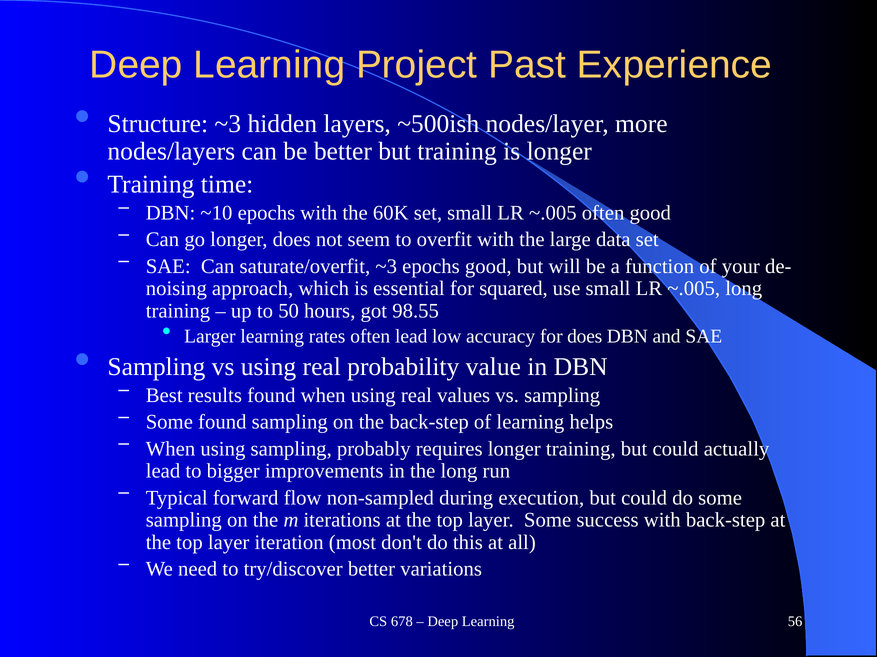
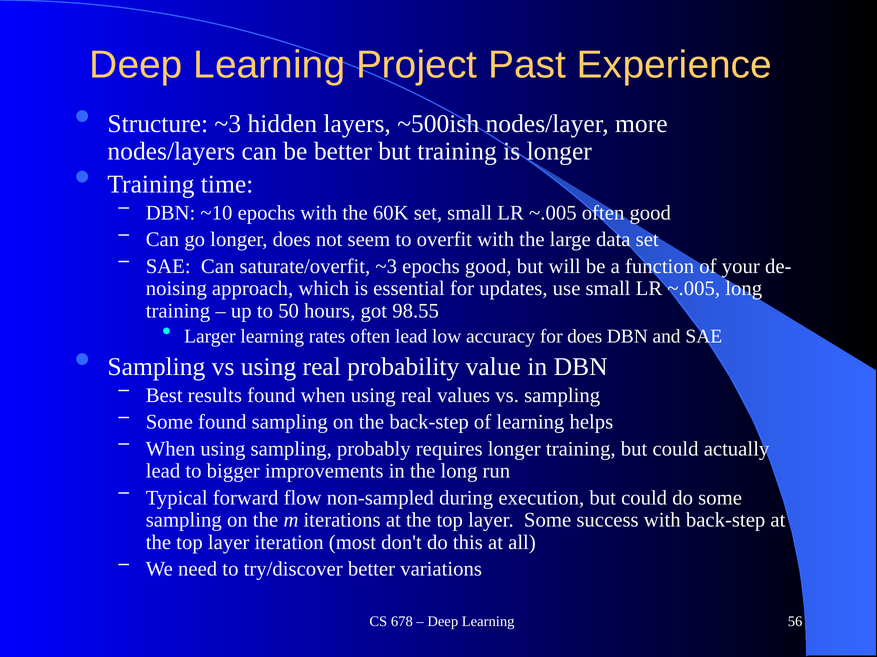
squared: squared -> updates
